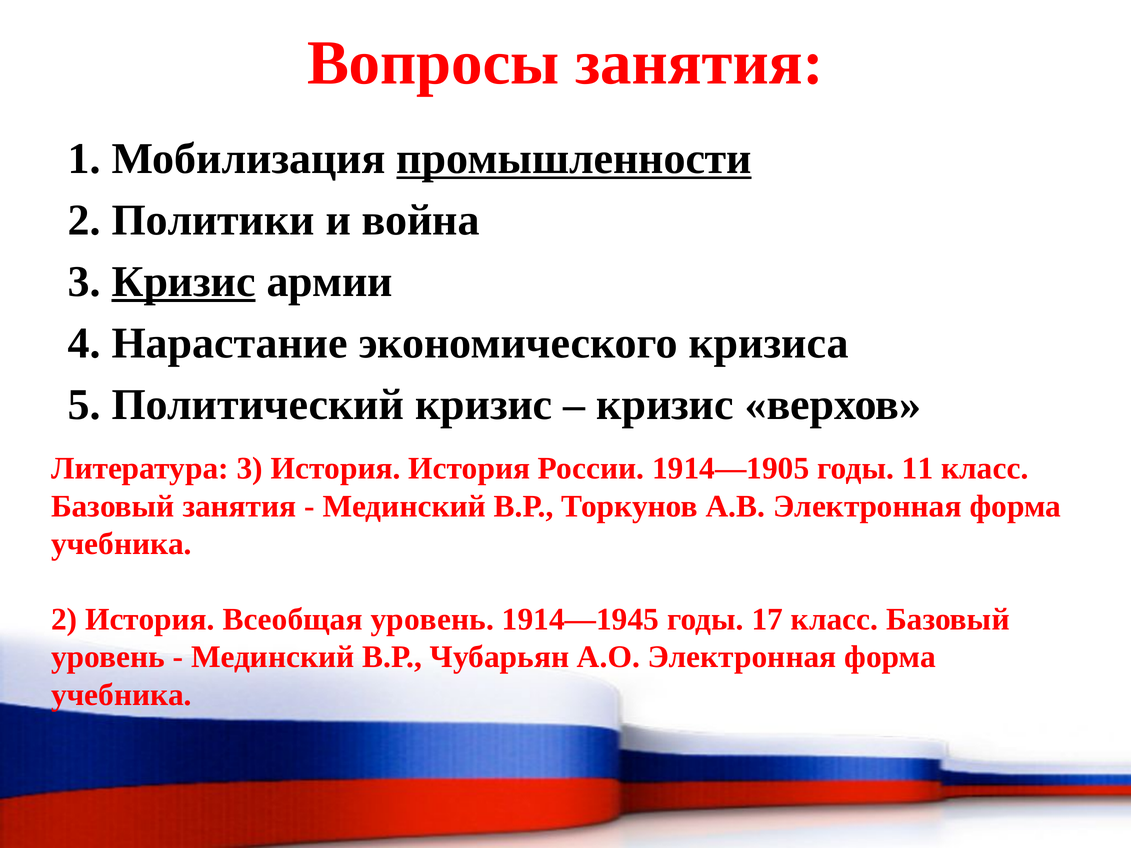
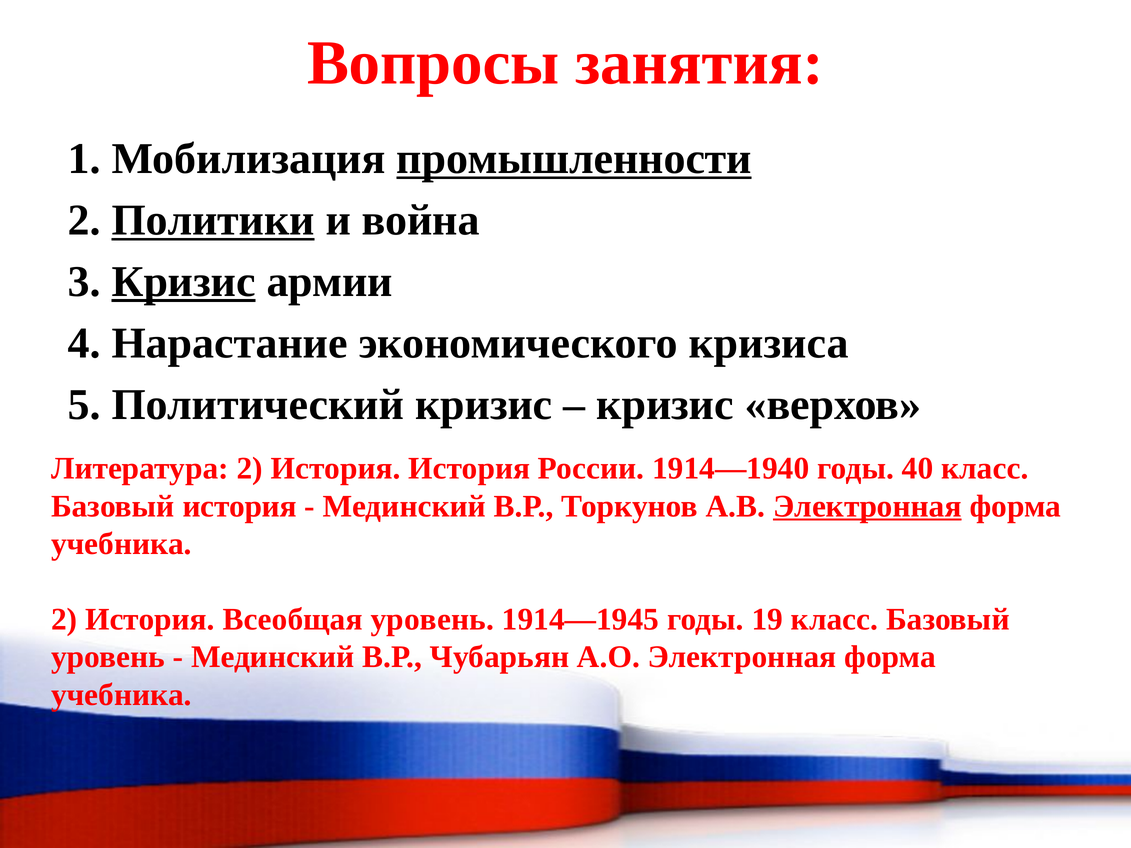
Политики underline: none -> present
Литература 3: 3 -> 2
1914—1905: 1914—1905 -> 1914—1940
11: 11 -> 40
Базовый занятия: занятия -> история
Электронная at (867, 506) underline: none -> present
17: 17 -> 19
